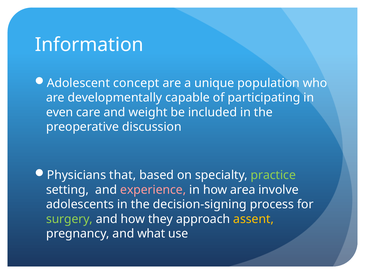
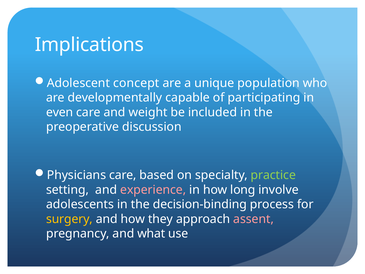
Information: Information -> Implications
Physicians that: that -> care
area: area -> long
decision-signing: decision-signing -> decision-binding
surgery colour: light green -> yellow
assent colour: yellow -> pink
